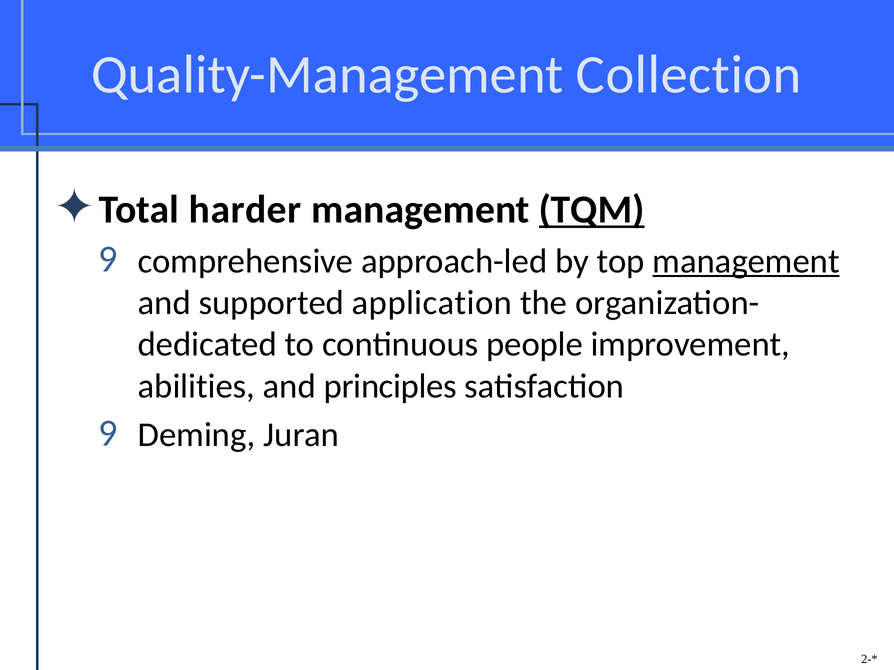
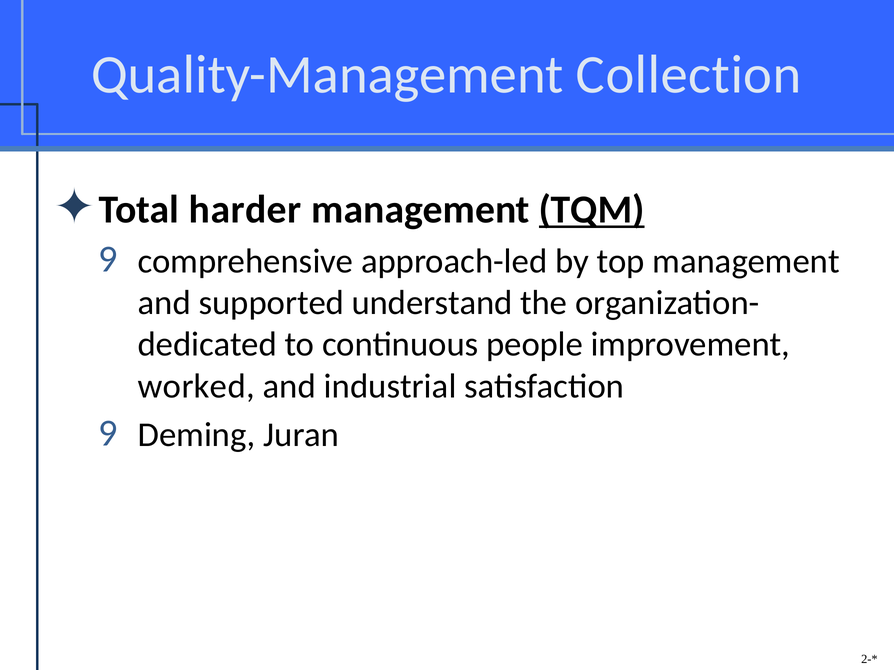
management at (746, 261) underline: present -> none
application: application -> understand
abilities: abilities -> worked
principles: principles -> industrial
